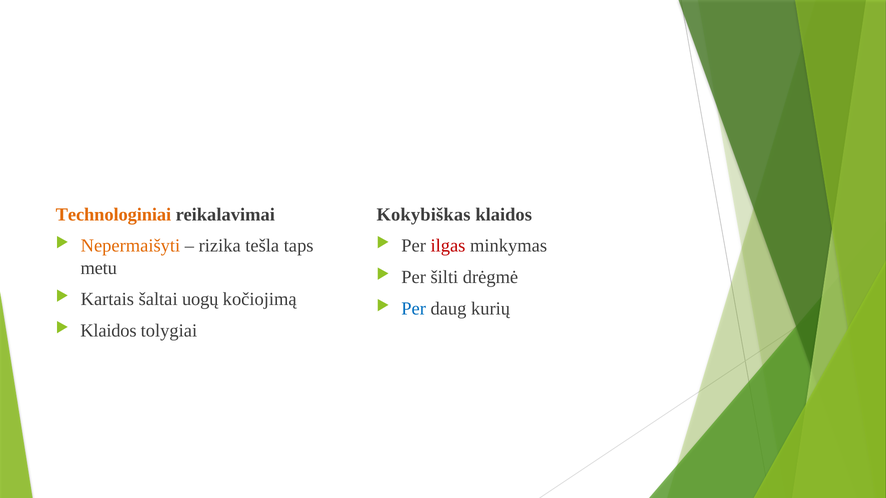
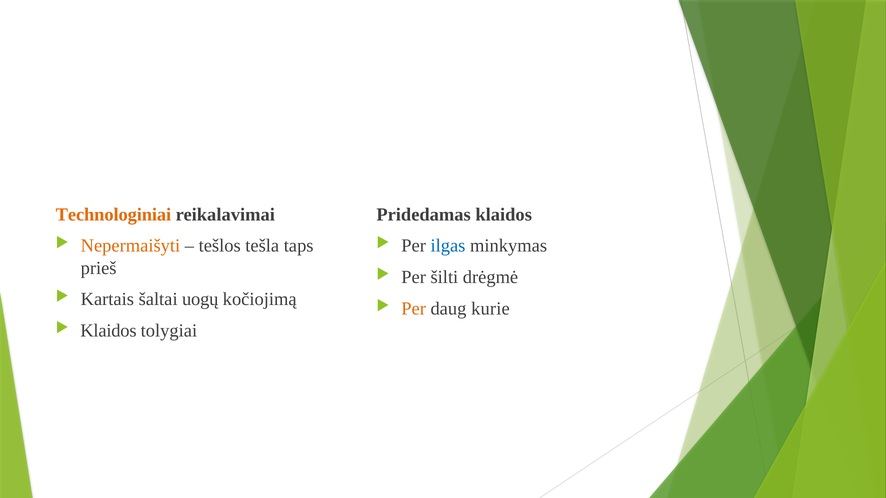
Kokybiškas: Kokybiškas -> Pridedamas
rizika: rizika -> tešlos
ilgas colour: red -> blue
metu: metu -> prieš
Per at (414, 309) colour: blue -> orange
kurių: kurių -> kurie
